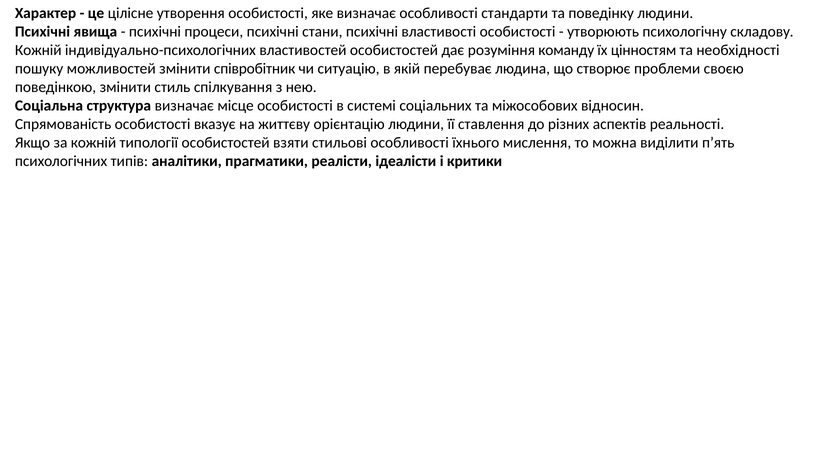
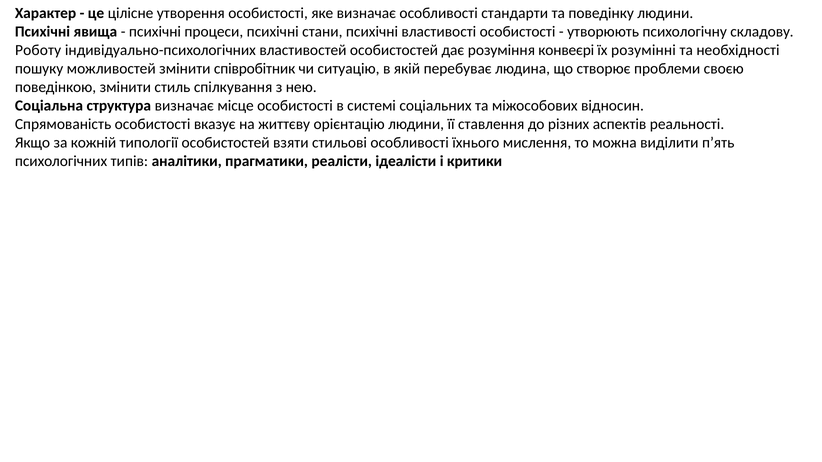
Кожній at (38, 50): Кожній -> Роботу
команду: команду -> конвеєрі
цінностям: цінностям -> розумінні
